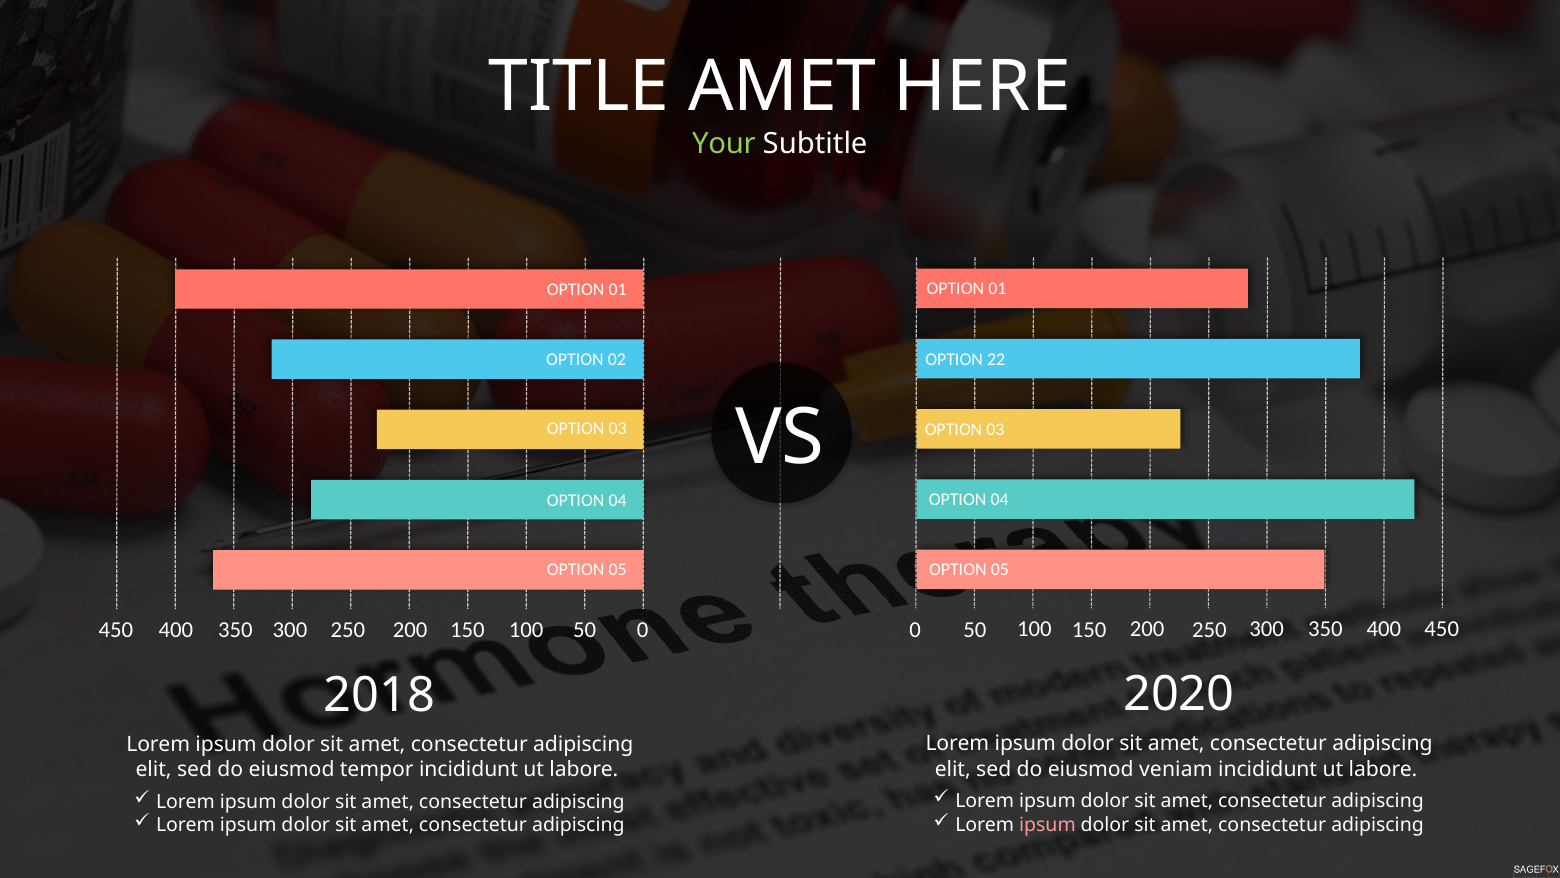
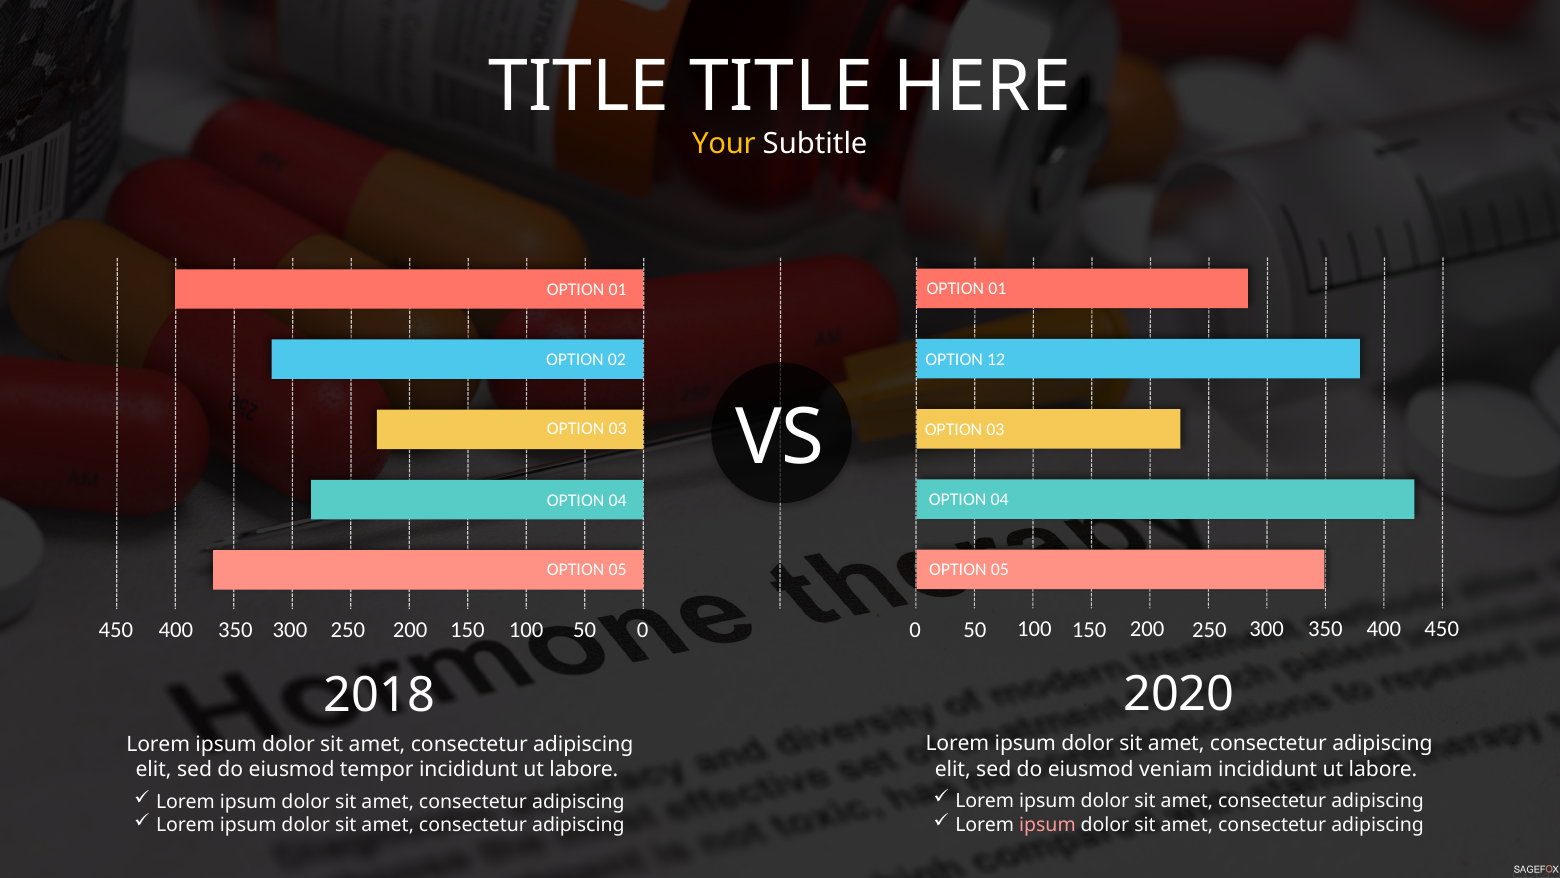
TITLE AMET: AMET -> TITLE
Your colour: light green -> yellow
22: 22 -> 12
